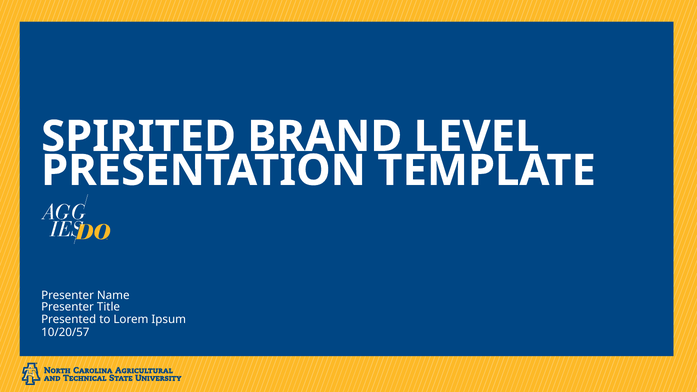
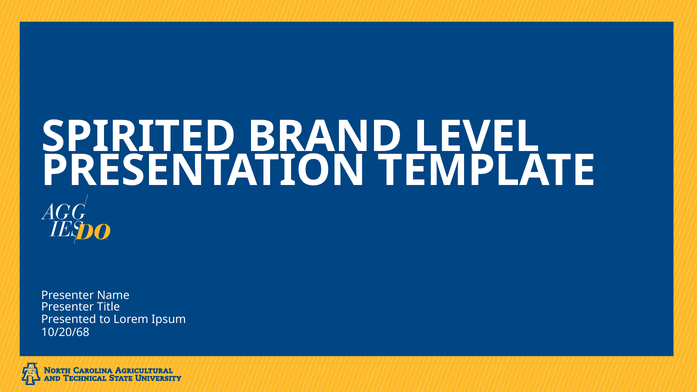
10/20/57: 10/20/57 -> 10/20/68
